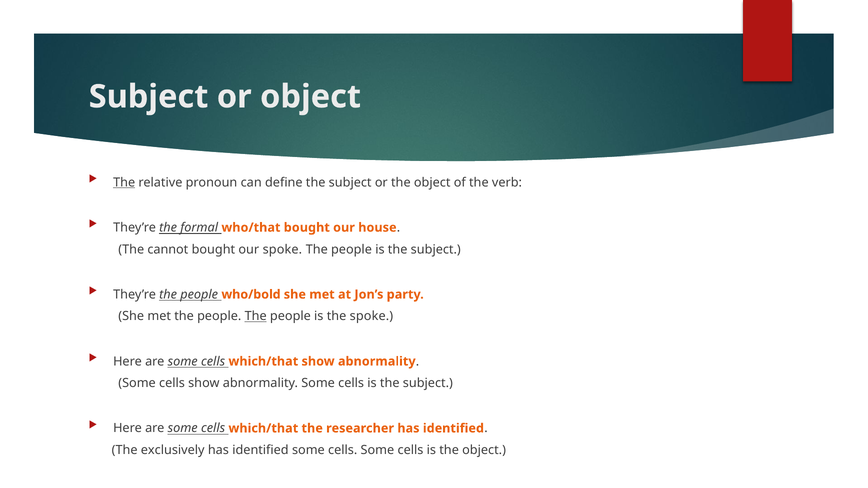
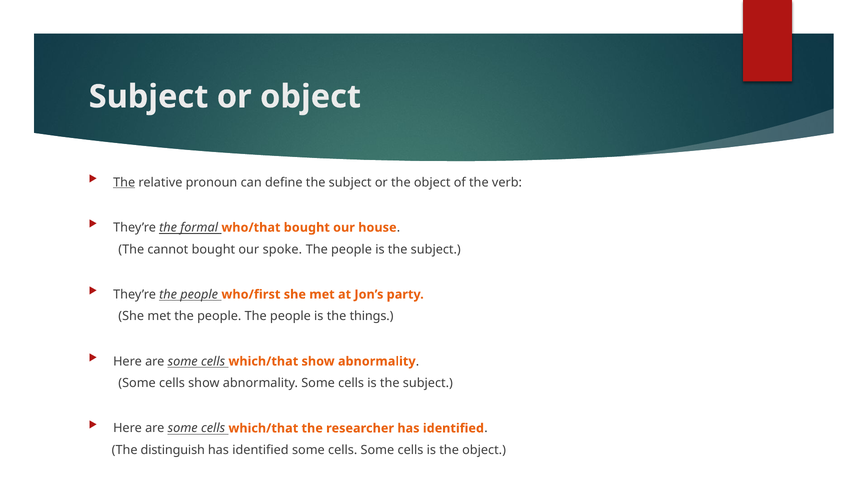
who/bold: who/bold -> who/first
The at (256, 316) underline: present -> none
the spoke: spoke -> things
exclusively: exclusively -> distinguish
